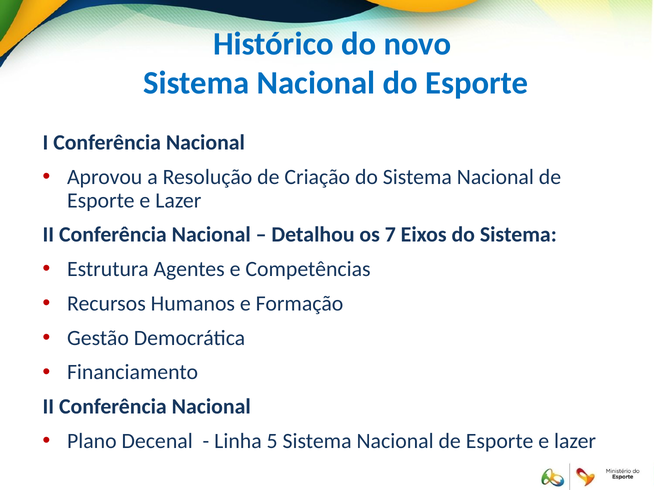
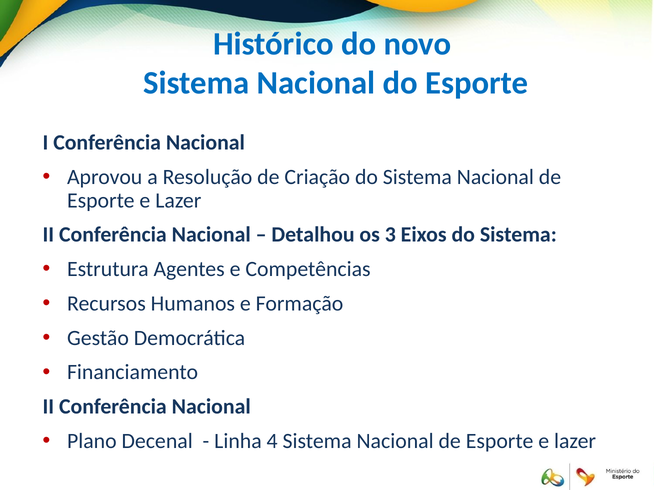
7: 7 -> 3
5: 5 -> 4
